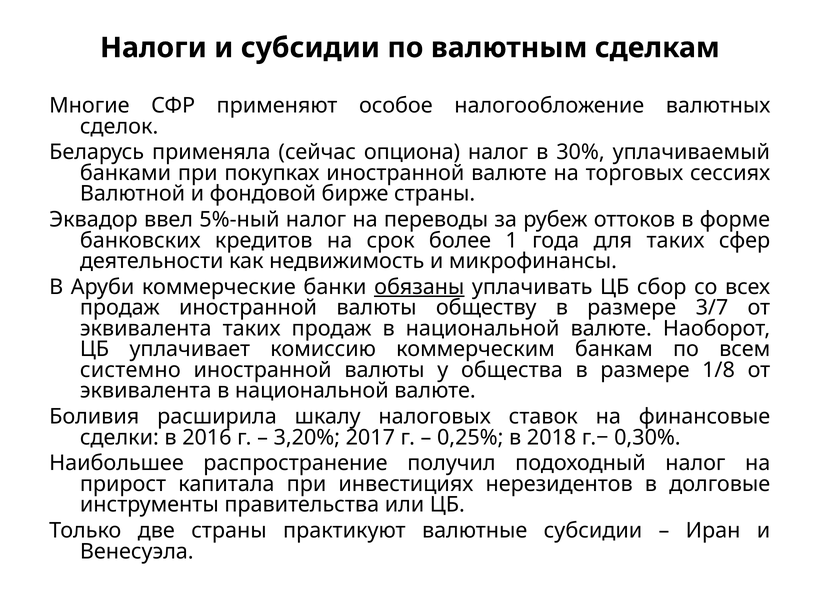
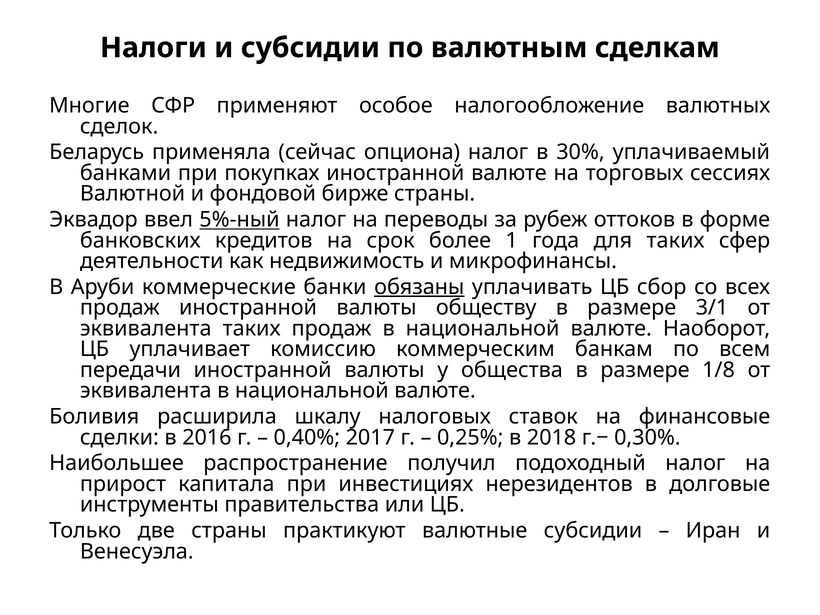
5%-ный underline: none -> present
3/7: 3/7 -> 3/1
системно: системно -> передачи
3,20%: 3,20% -> 0,40%
